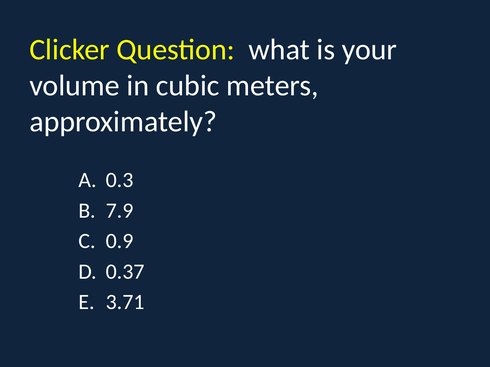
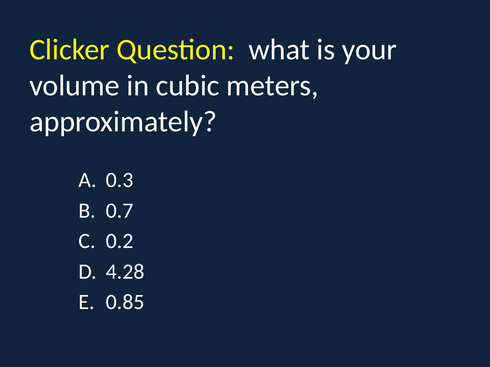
7.9: 7.9 -> 0.7
0.9: 0.9 -> 0.2
0.37: 0.37 -> 4.28
3.71: 3.71 -> 0.85
